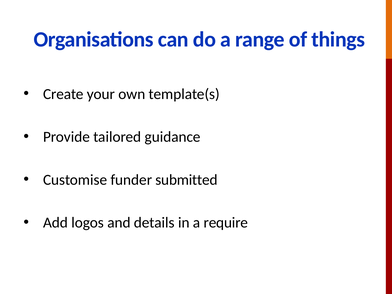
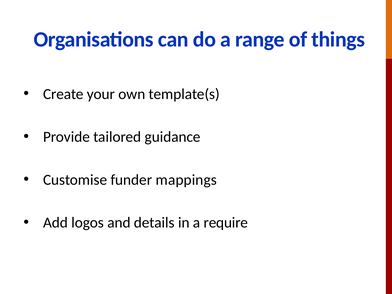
submitted: submitted -> mappings
